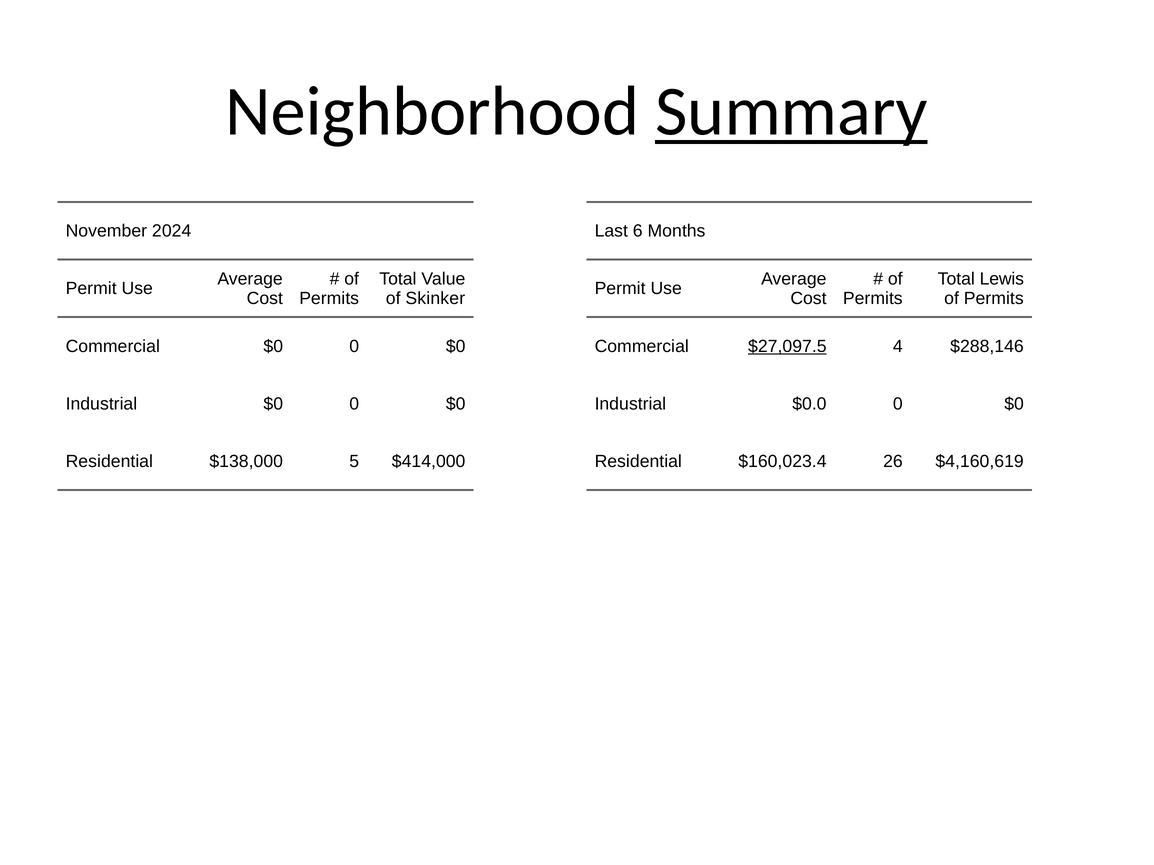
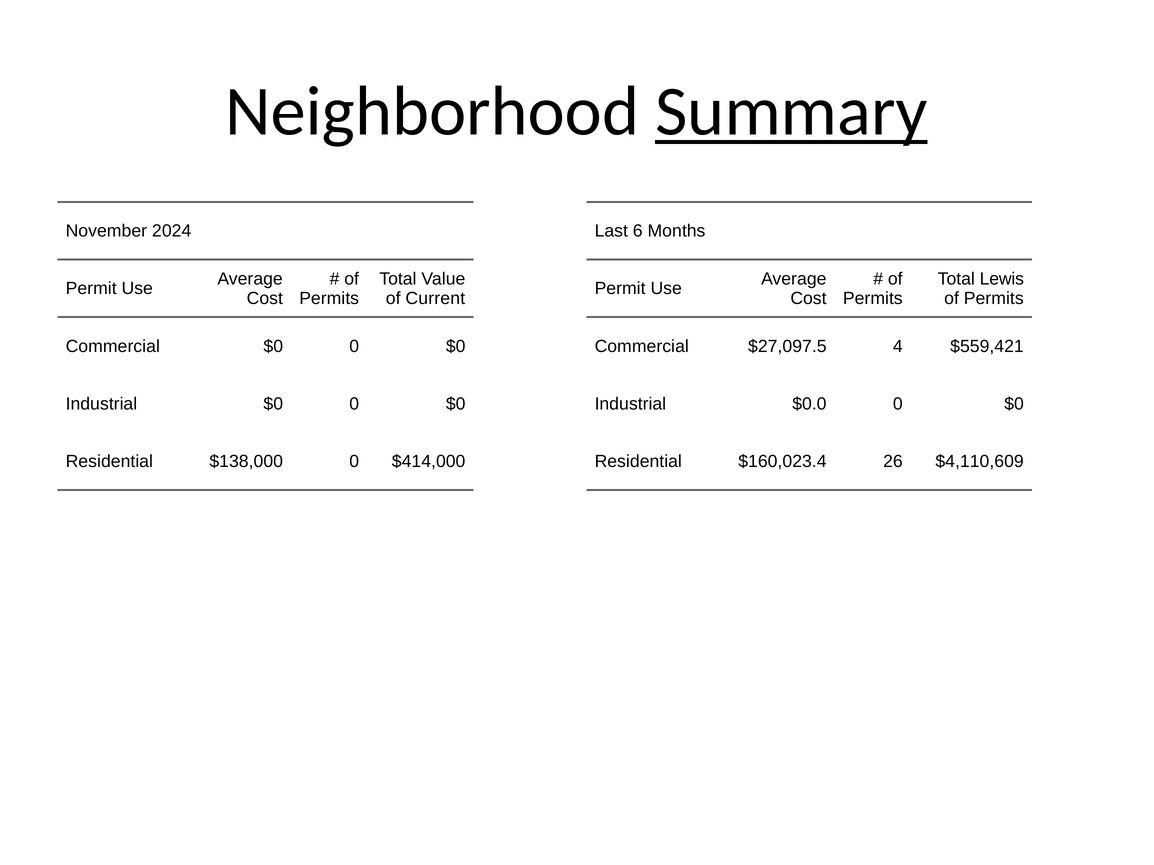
Skinker: Skinker -> Current
$27,097.5 underline: present -> none
$288,146: $288,146 -> $559,421
$138,000 5: 5 -> 0
$4,160,619: $4,160,619 -> $4,110,609
